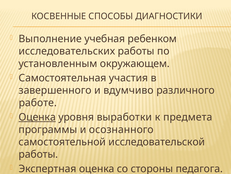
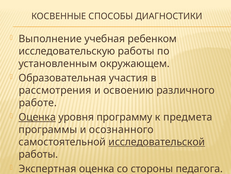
исследовательских: исследовательских -> исследовательскую
Самостоятельная: Самостоятельная -> Образовательная
завершенного: завершенного -> рассмотрения
вдумчиво: вдумчиво -> освоению
выработки: выработки -> программу
исследовательской underline: none -> present
